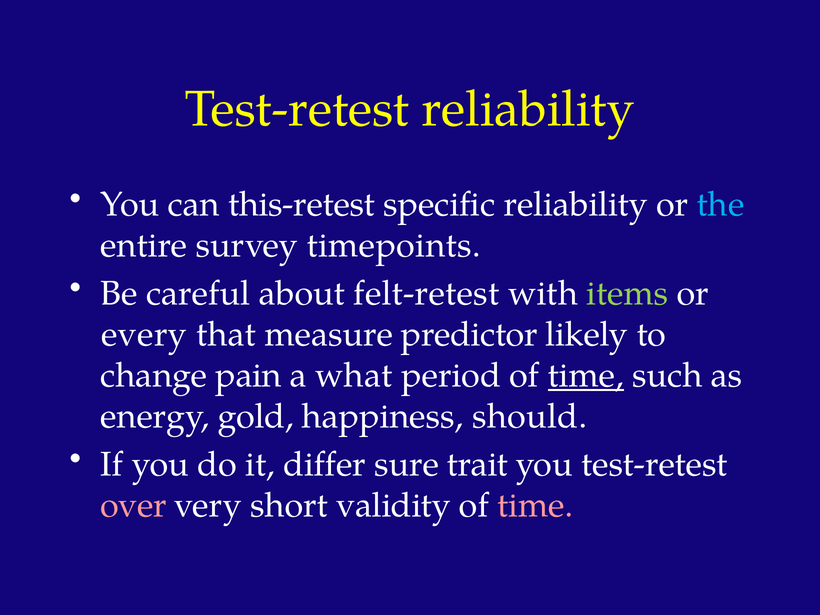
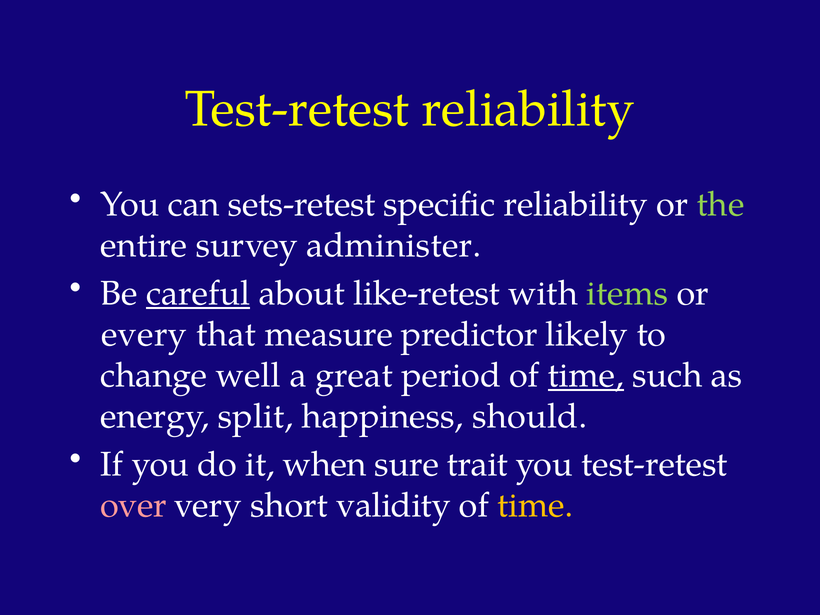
this-retest: this-retest -> sets-retest
the colour: light blue -> light green
timepoints: timepoints -> administer
careful underline: none -> present
felt-retest: felt-retest -> like-retest
pain: pain -> well
what: what -> great
gold: gold -> split
differ: differ -> when
time at (535, 505) colour: pink -> yellow
